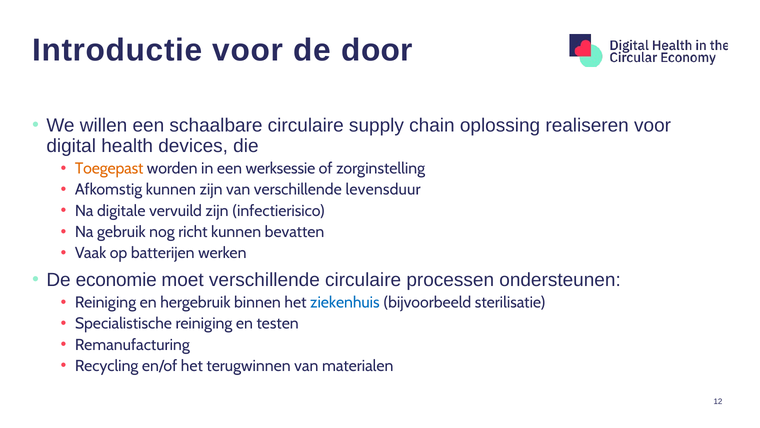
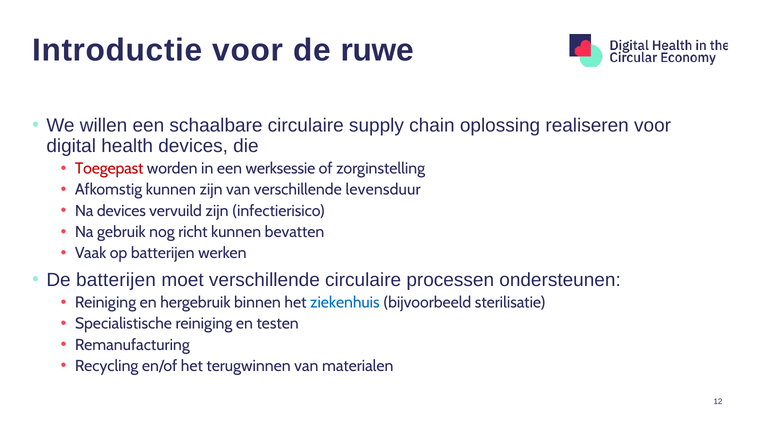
door: door -> ruwe
Toegepast colour: orange -> red
Na digitale: digitale -> devices
De economie: economie -> batterijen
